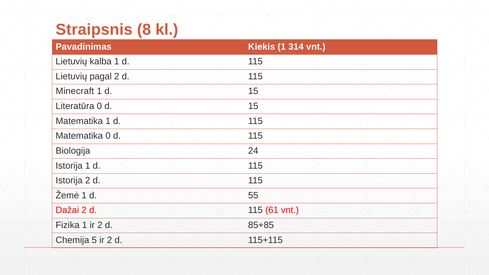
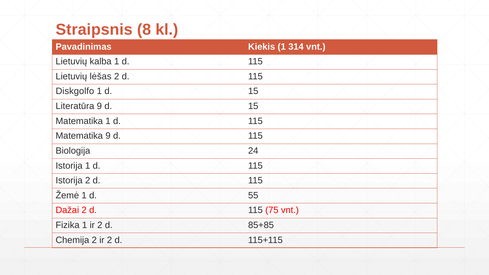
pagal: pagal -> lėšas
Minecraft: Minecraft -> Diskgolfo
Literatūra 0: 0 -> 9
Matematika 0: 0 -> 9
61: 61 -> 75
Chemija 5: 5 -> 2
